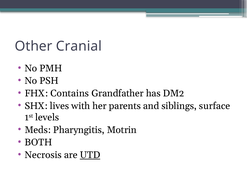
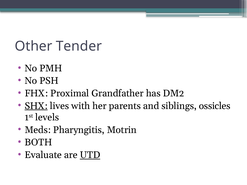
Cranial: Cranial -> Tender
Contains: Contains -> Proximal
SHX underline: none -> present
surface: surface -> ossicles
Necrosis: Necrosis -> Evaluate
